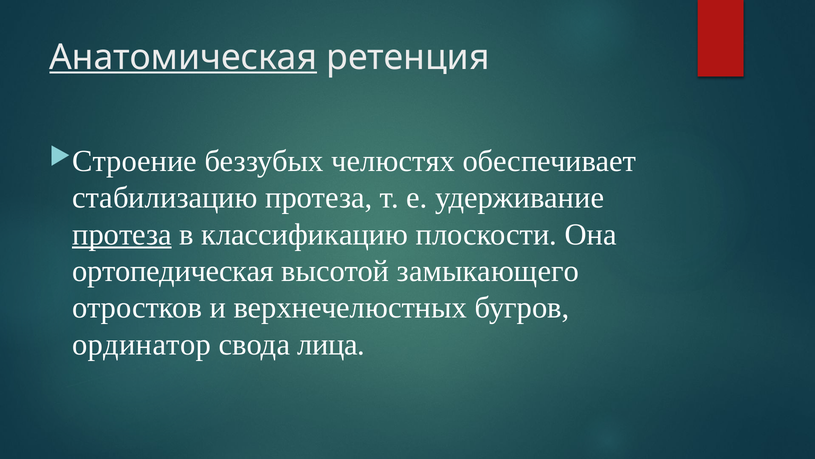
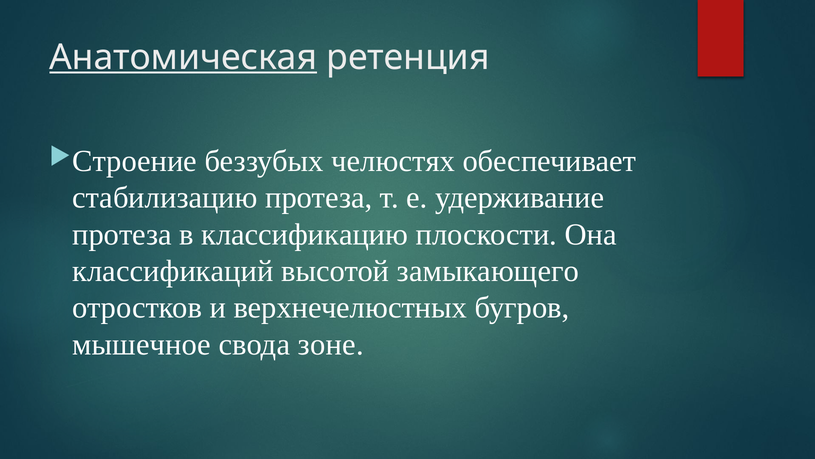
протеза at (122, 234) underline: present -> none
ортопедическая: ортопедическая -> классификаций
ординатор: ординатор -> мышечное
лица: лица -> зоне
